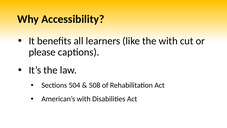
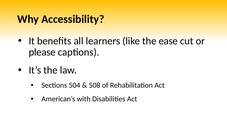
the with: with -> ease
